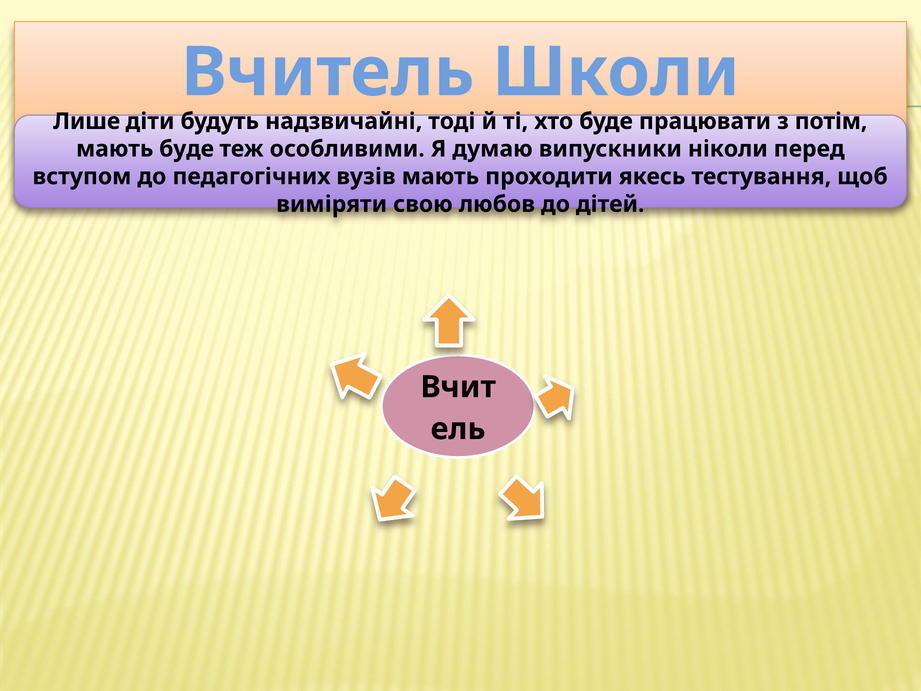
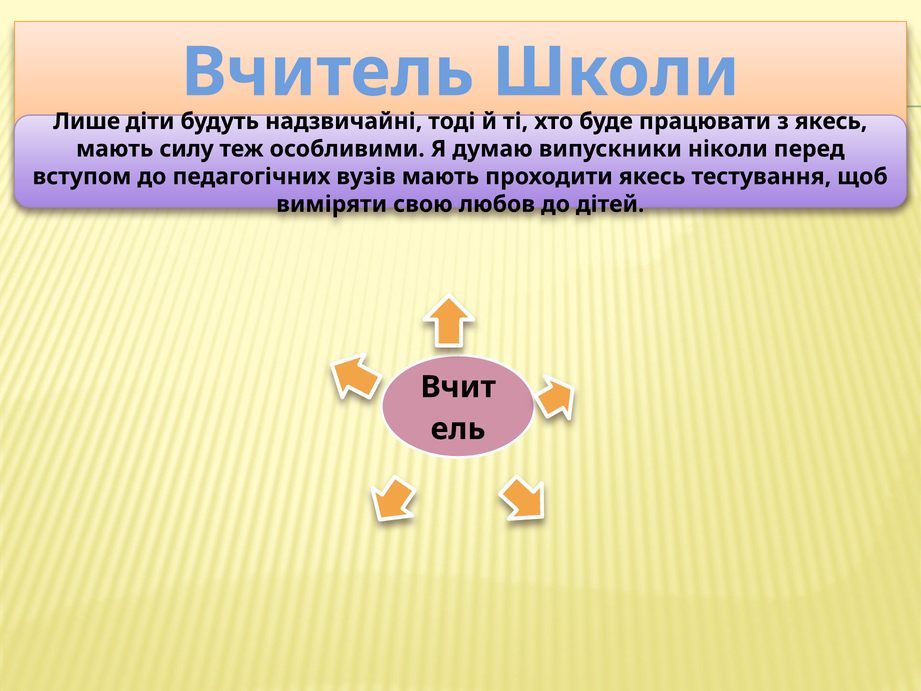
з потім: потім -> якесь
мають буде: буде -> силу
